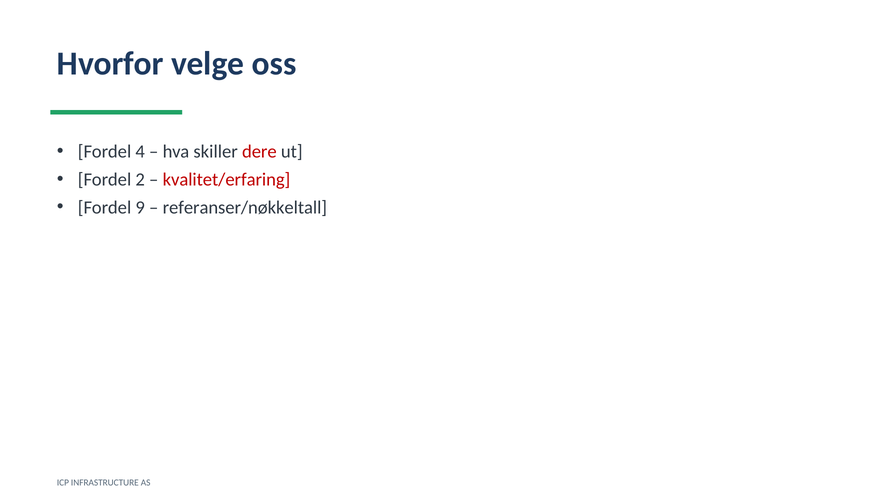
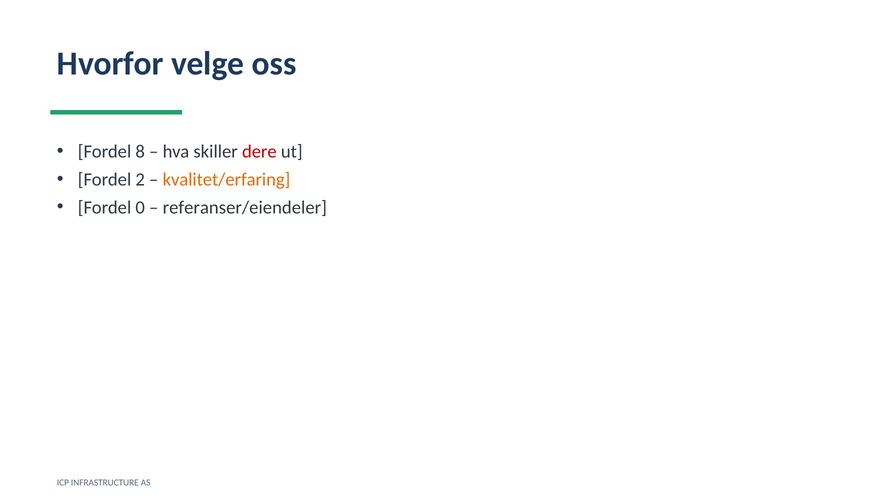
4: 4 -> 8
kvalitet/erfaring colour: red -> orange
9: 9 -> 0
referanser/nøkkeltall: referanser/nøkkeltall -> referanser/eiendeler
